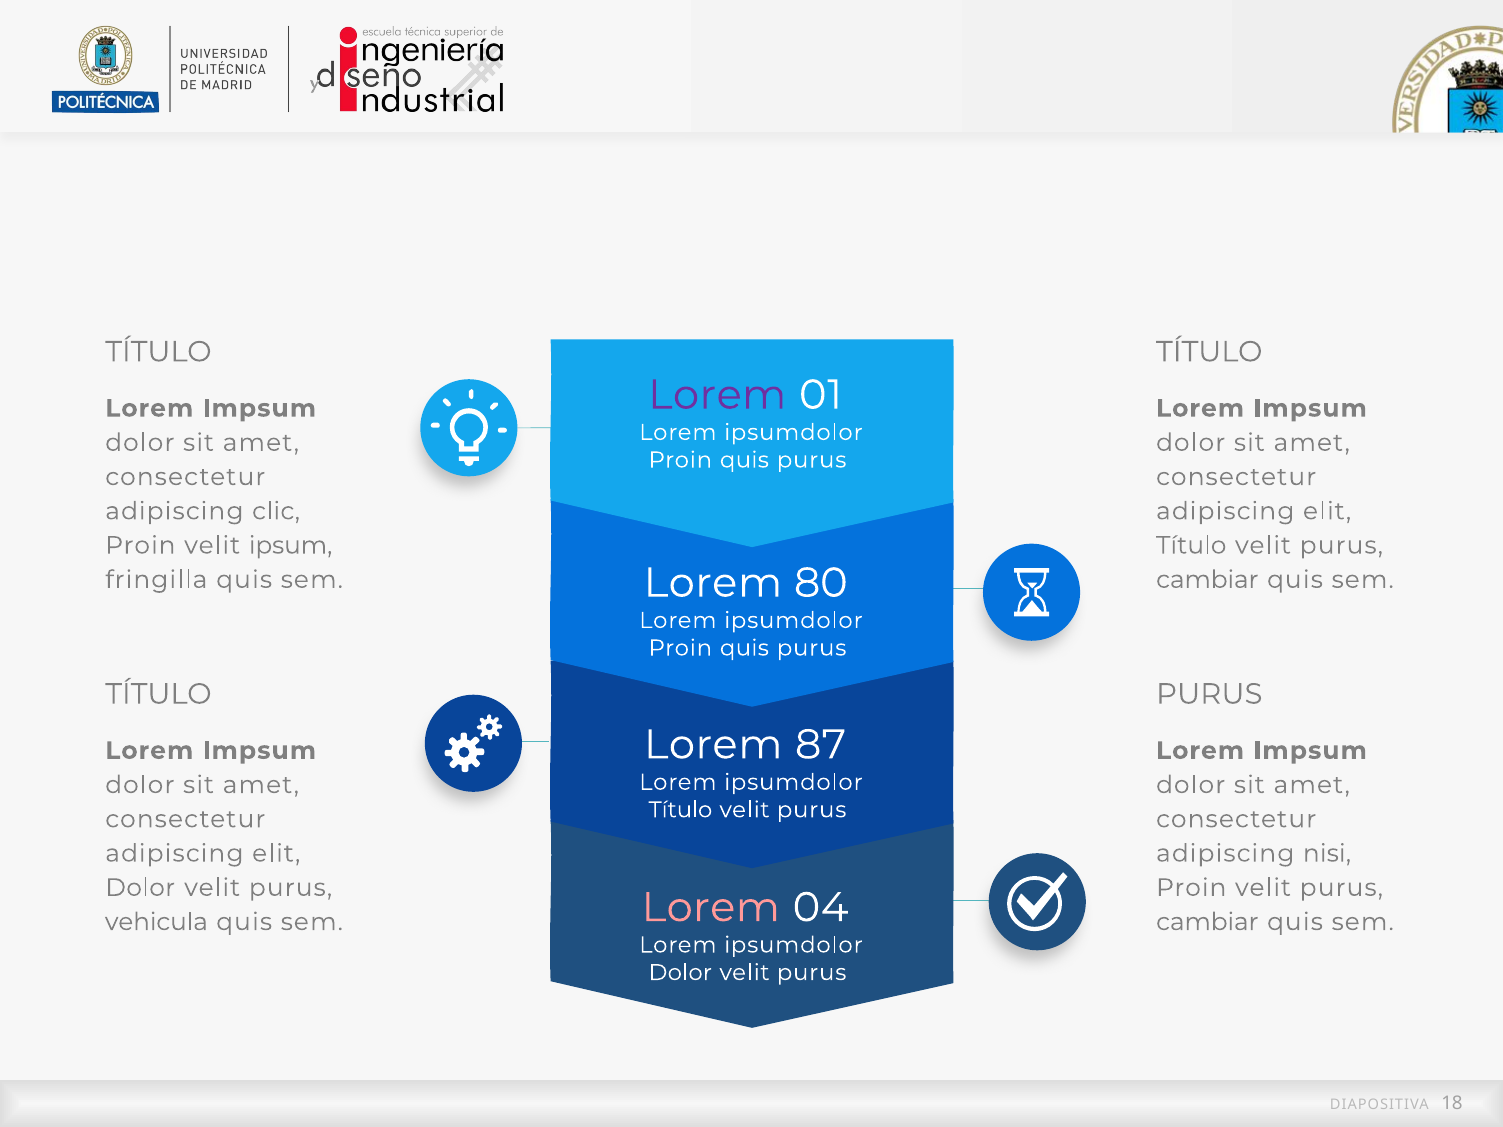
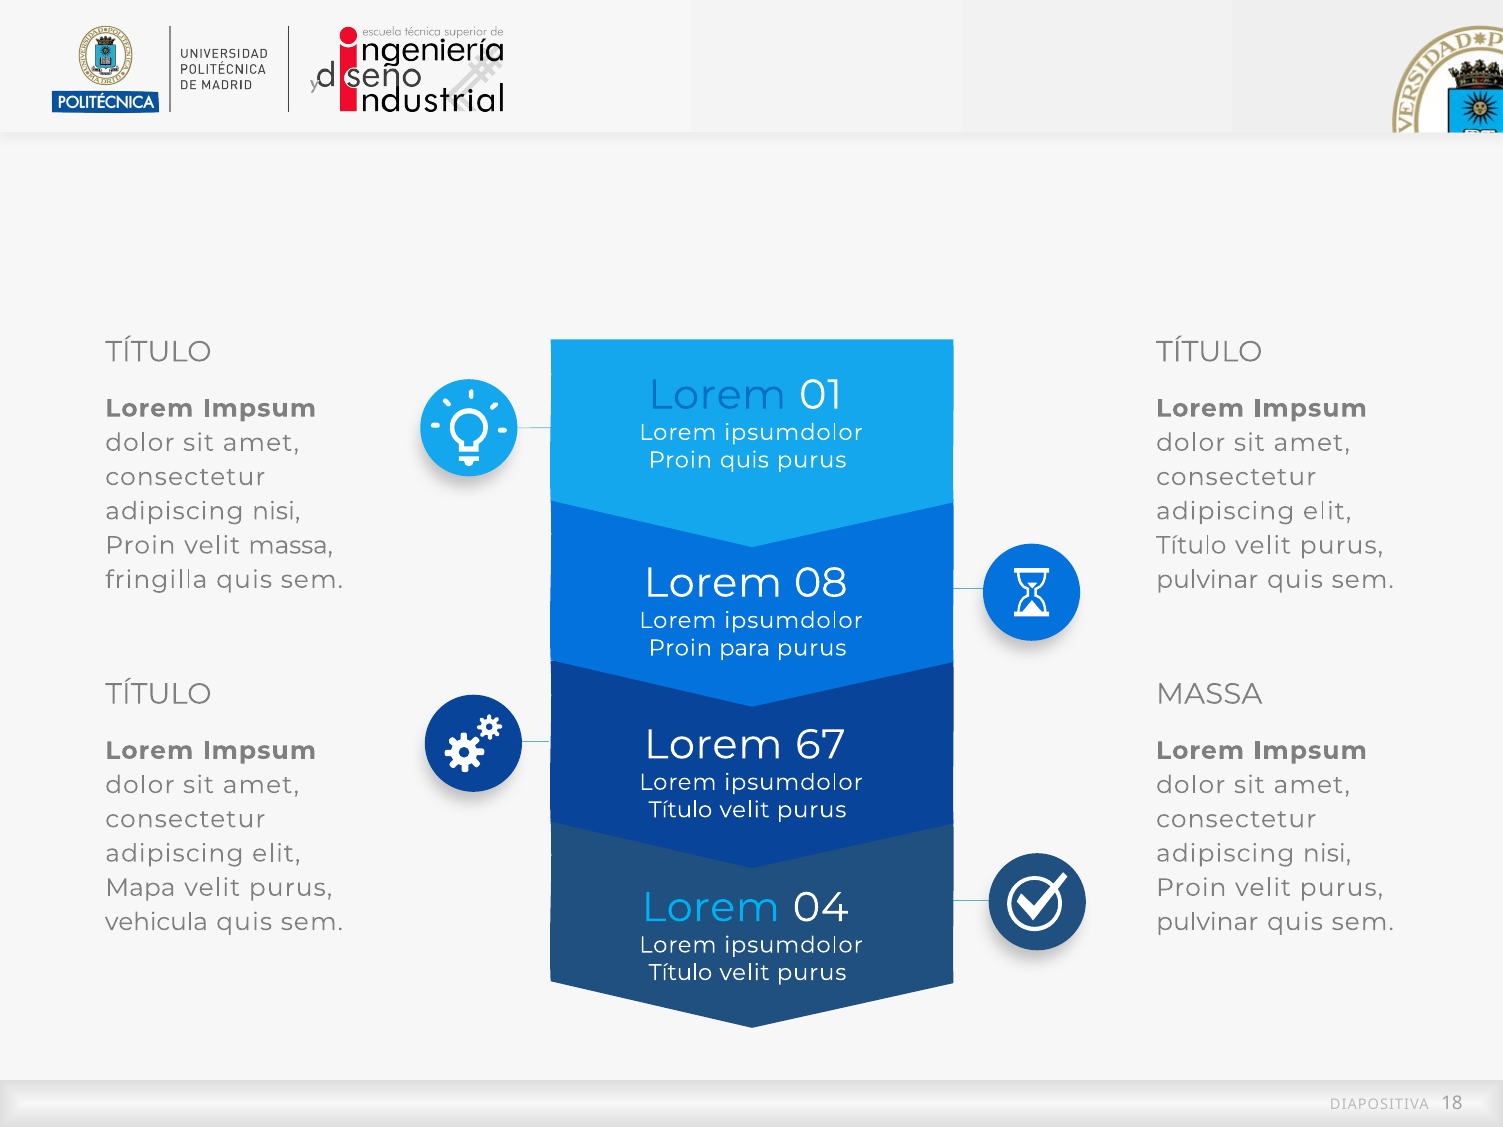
Lorem at (717, 395) colour: purple -> blue
clic at (276, 511): clic -> nisi
velit ipsum: ipsum -> massa
80: 80 -> 08
cambiar at (1207, 580): cambiar -> pulvinar
quis at (744, 648): quis -> para
PURUS at (1209, 694): PURUS -> MASSA
87: 87 -> 67
Dolor at (140, 888): Dolor -> Mapa
Lorem at (711, 908) colour: pink -> light blue
cambiar at (1207, 922): cambiar -> pulvinar
Dolor at (680, 973): Dolor -> Título
